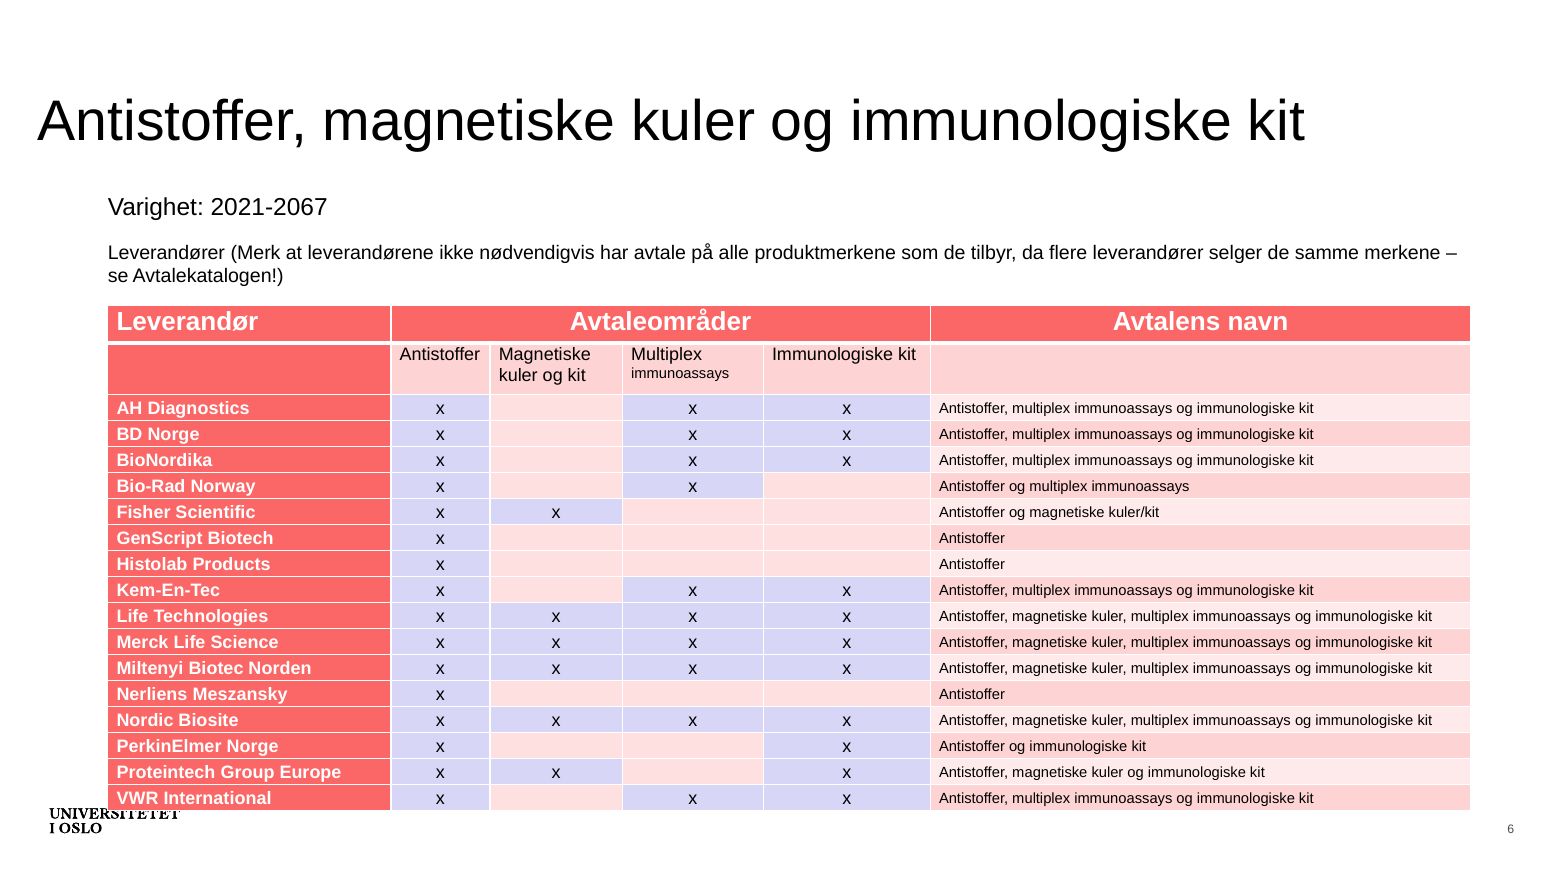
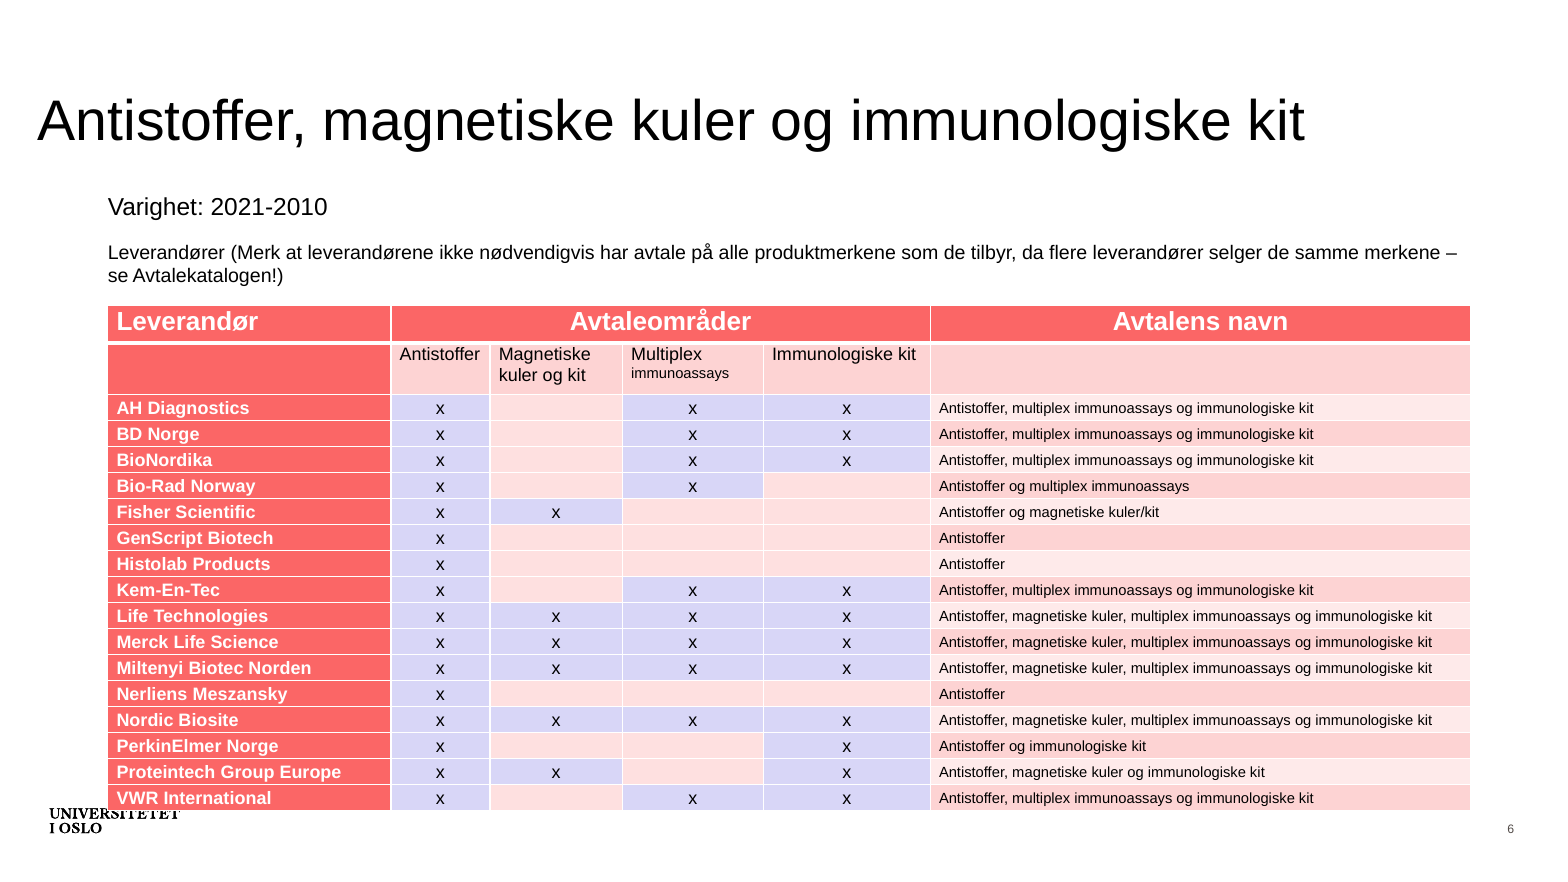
2021-2067: 2021-2067 -> 2021-2010
